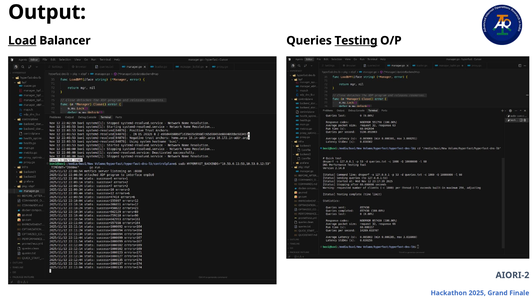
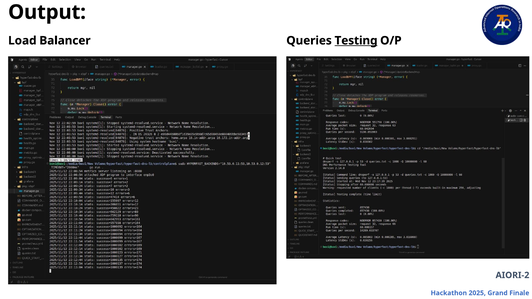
Load underline: present -> none
